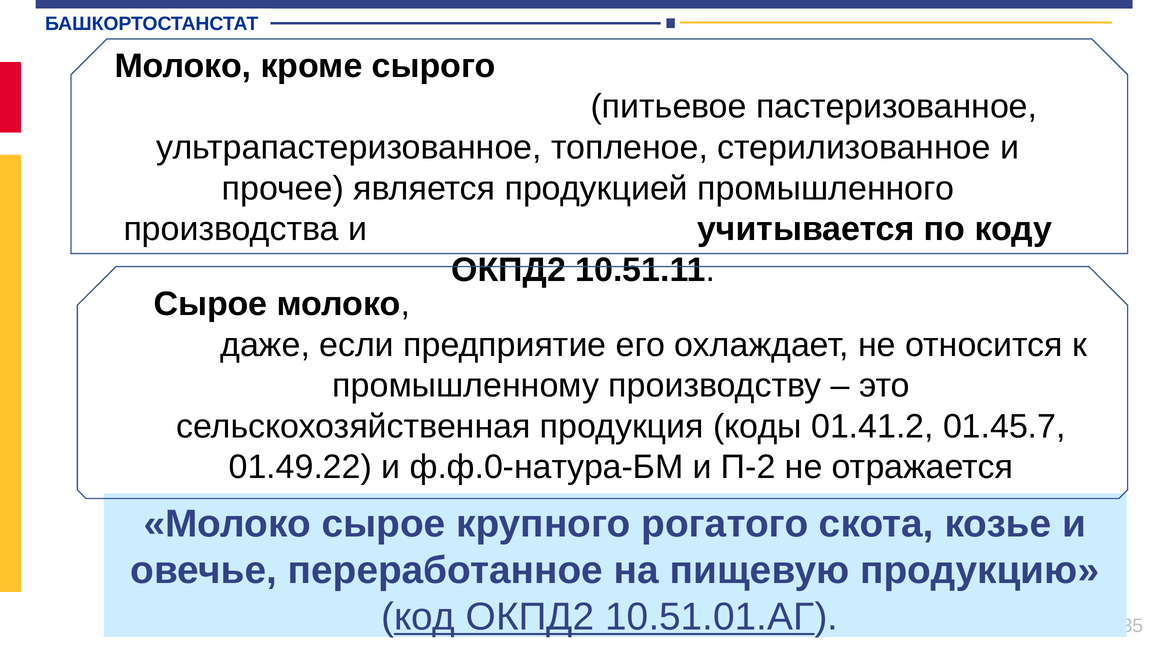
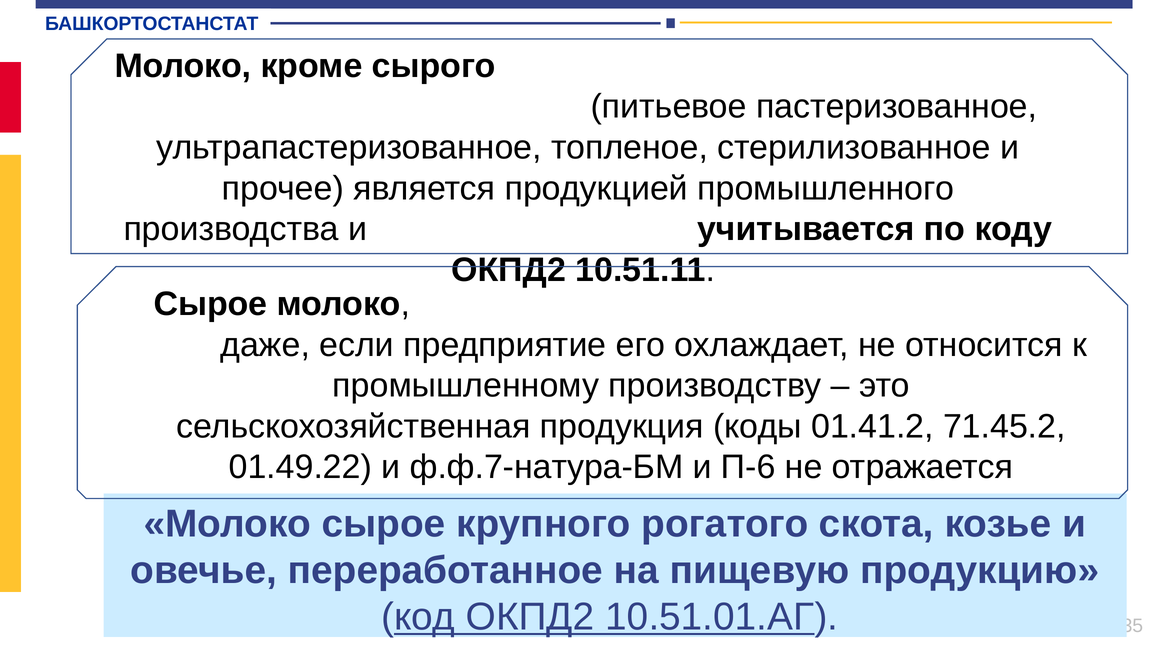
01.45.7: 01.45.7 -> 71.45.2
ф.ф.0-натура-БМ: ф.ф.0-натура-БМ -> ф.ф.7-натура-БМ
П-2: П-2 -> П-6
